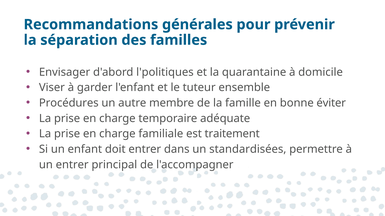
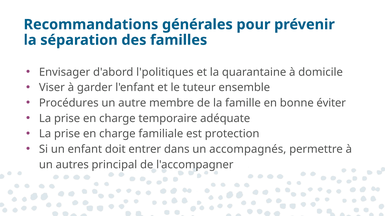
traitement: traitement -> protection
standardisées: standardisées -> accompagnés
un entrer: entrer -> autres
